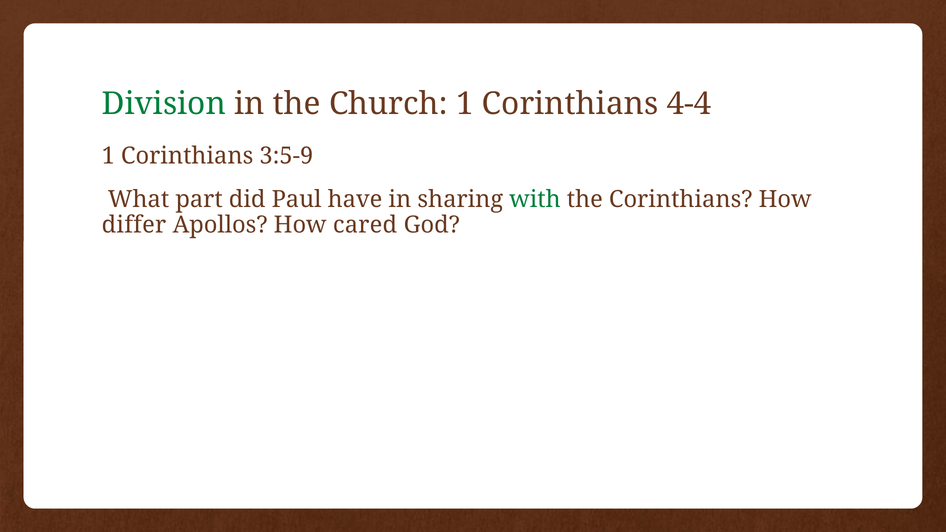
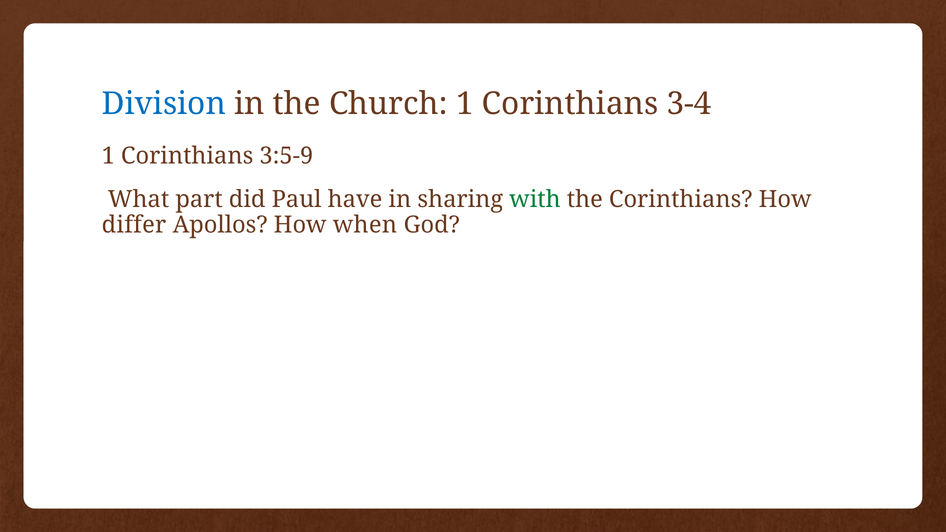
Division colour: green -> blue
4-4: 4-4 -> 3-4
cared: cared -> when
